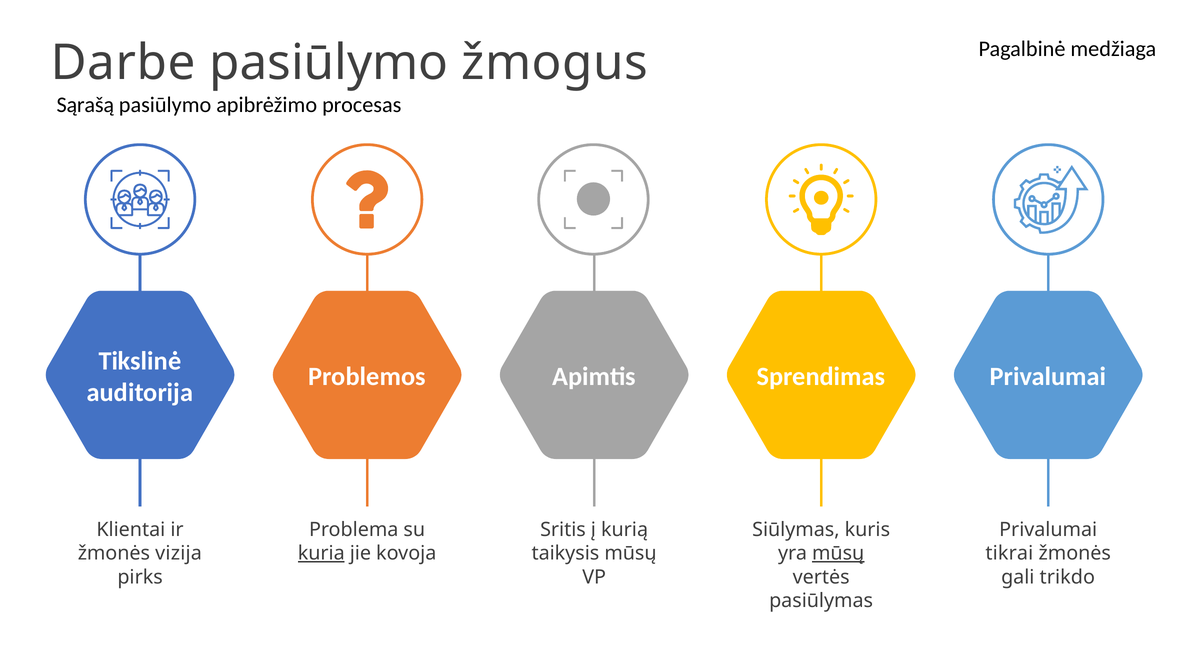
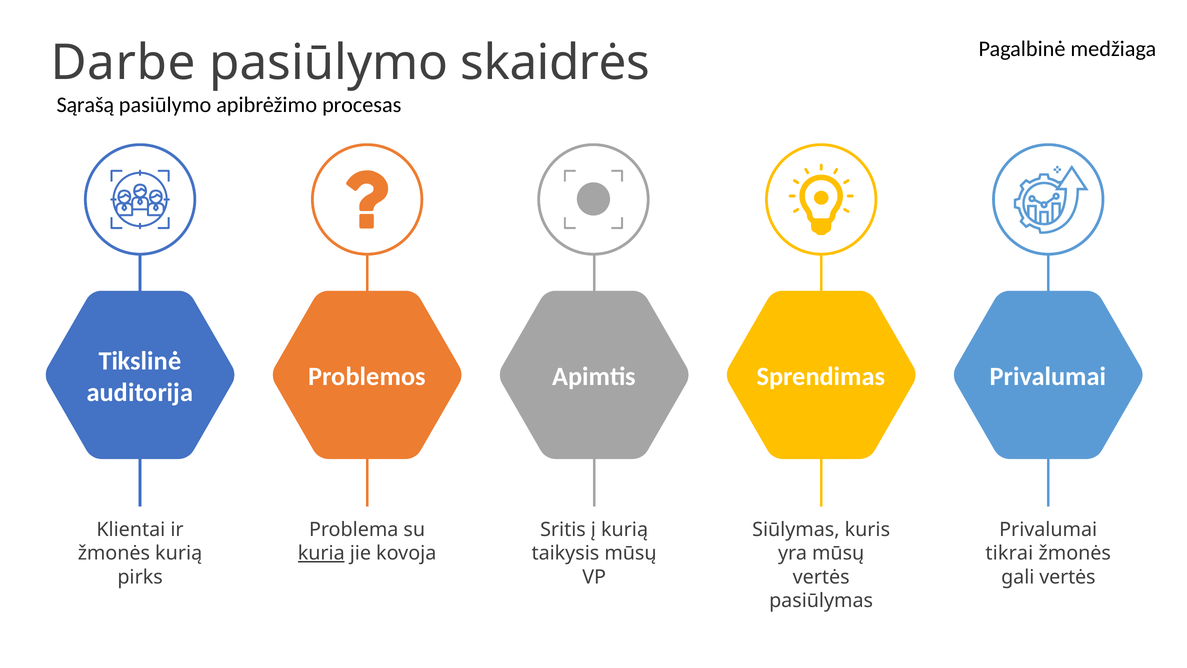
žmogus: žmogus -> skaidrės
žmonės vizija: vizija -> kurią
mūsų at (838, 553) underline: present -> none
gali trikdo: trikdo -> vertės
